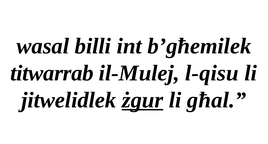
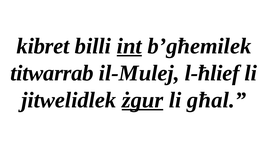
wasal: wasal -> kibret
int underline: none -> present
l-qisu: l-qisu -> l-ħlief
